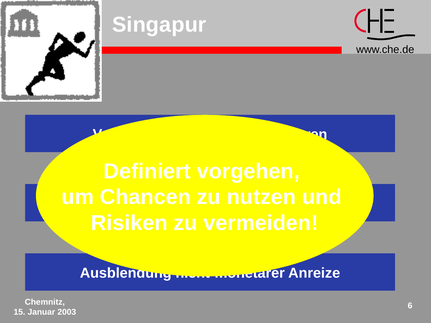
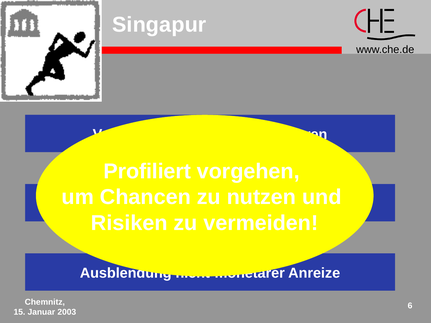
Definiert: Definiert -> Profiliert
